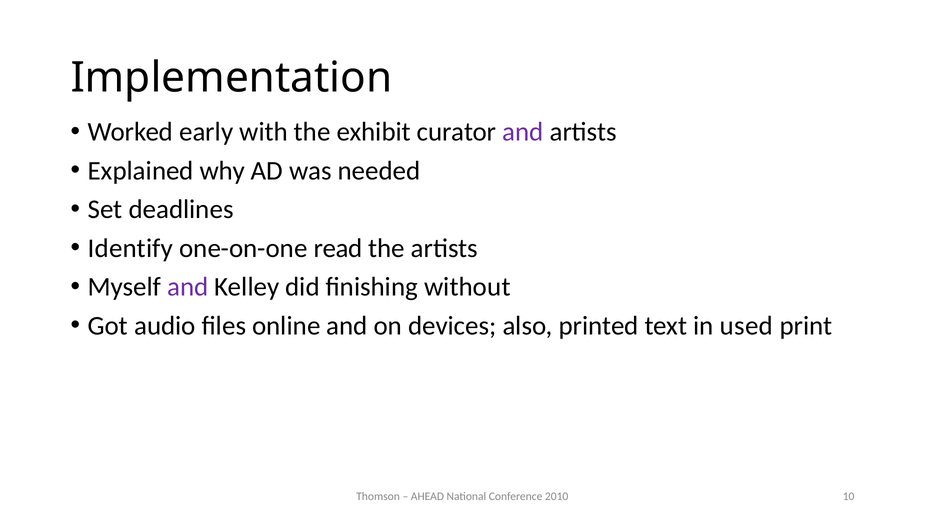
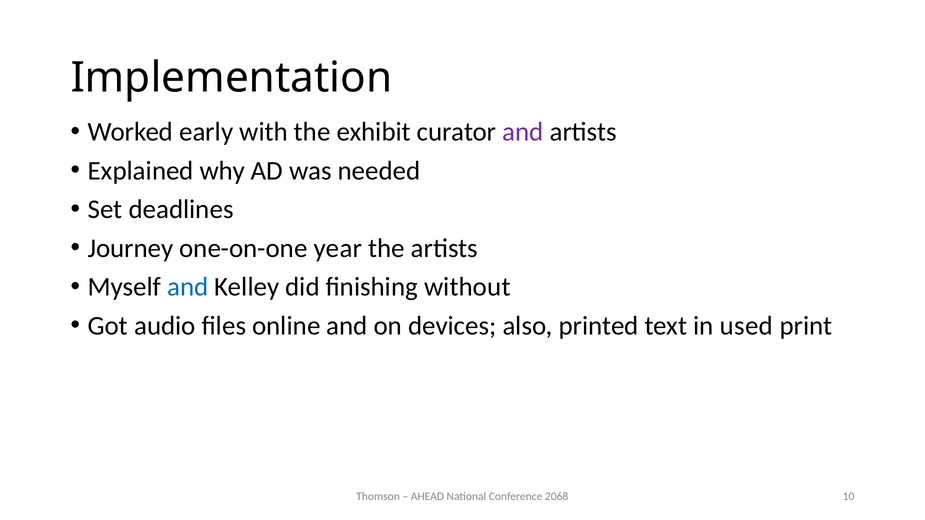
Identify: Identify -> Journey
read: read -> year
and at (188, 287) colour: purple -> blue
2010: 2010 -> 2068
